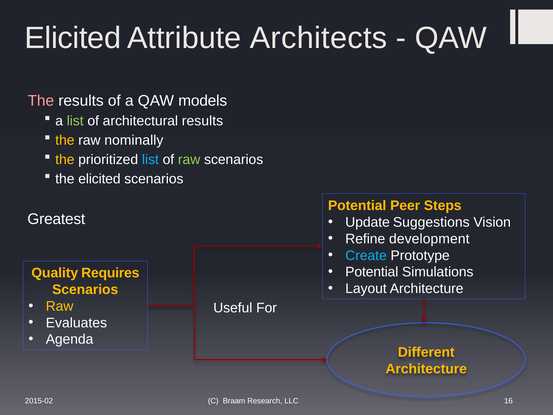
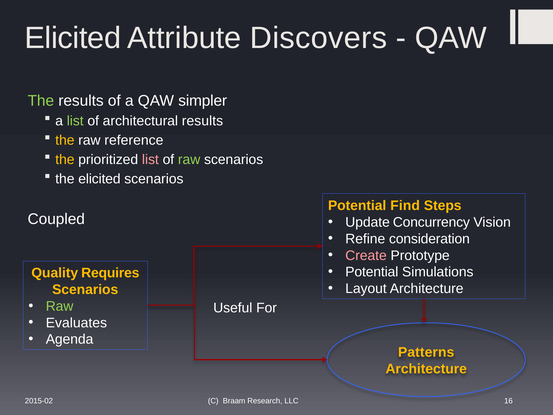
Architects: Architects -> Discovers
The at (41, 101) colour: pink -> light green
models: models -> simpler
nominally: nominally -> reference
list at (150, 159) colour: light blue -> pink
Peer: Peer -> Find
Greatest: Greatest -> Coupled
Suggestions: Suggestions -> Concurrency
development: development -> consideration
Create colour: light blue -> pink
Raw at (60, 306) colour: yellow -> light green
Different: Different -> Patterns
